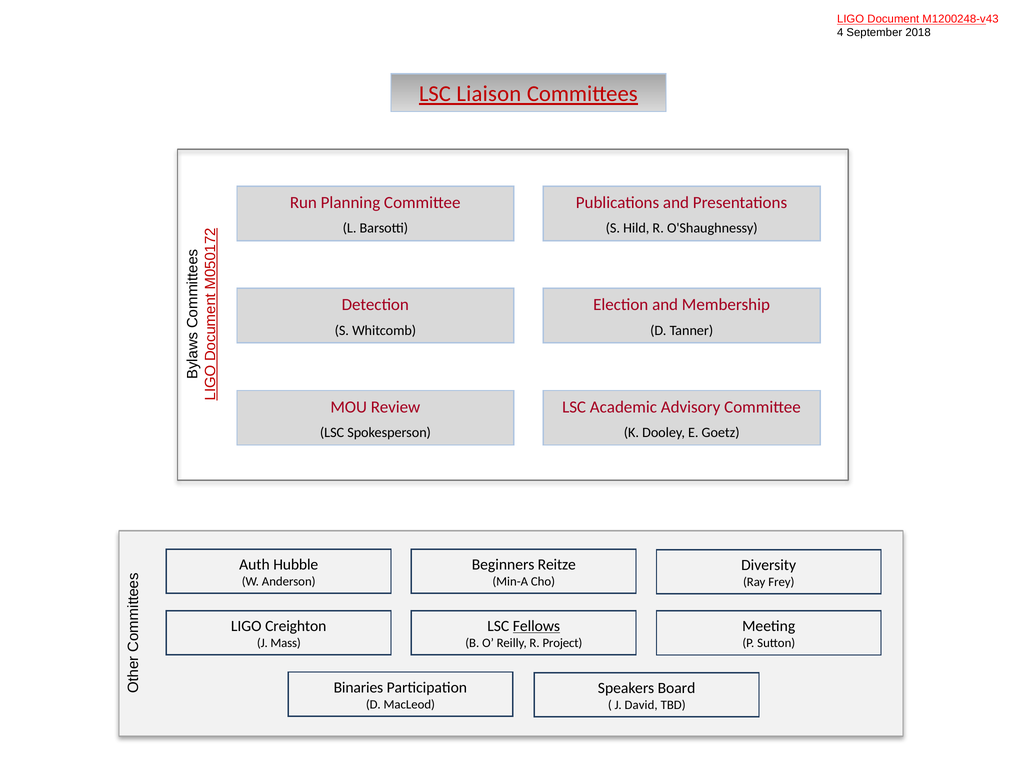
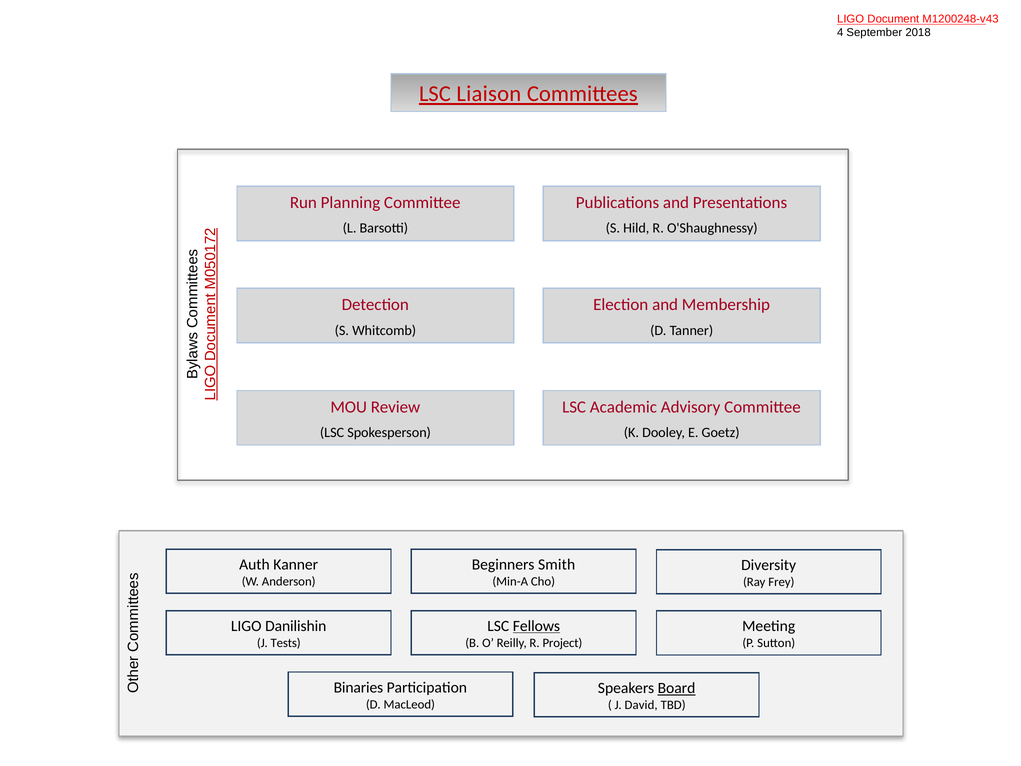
Hubble: Hubble -> Kanner
Reitze: Reitze -> Smith
Creighton: Creighton -> Danilishin
Mass: Mass -> Tests
Board underline: none -> present
